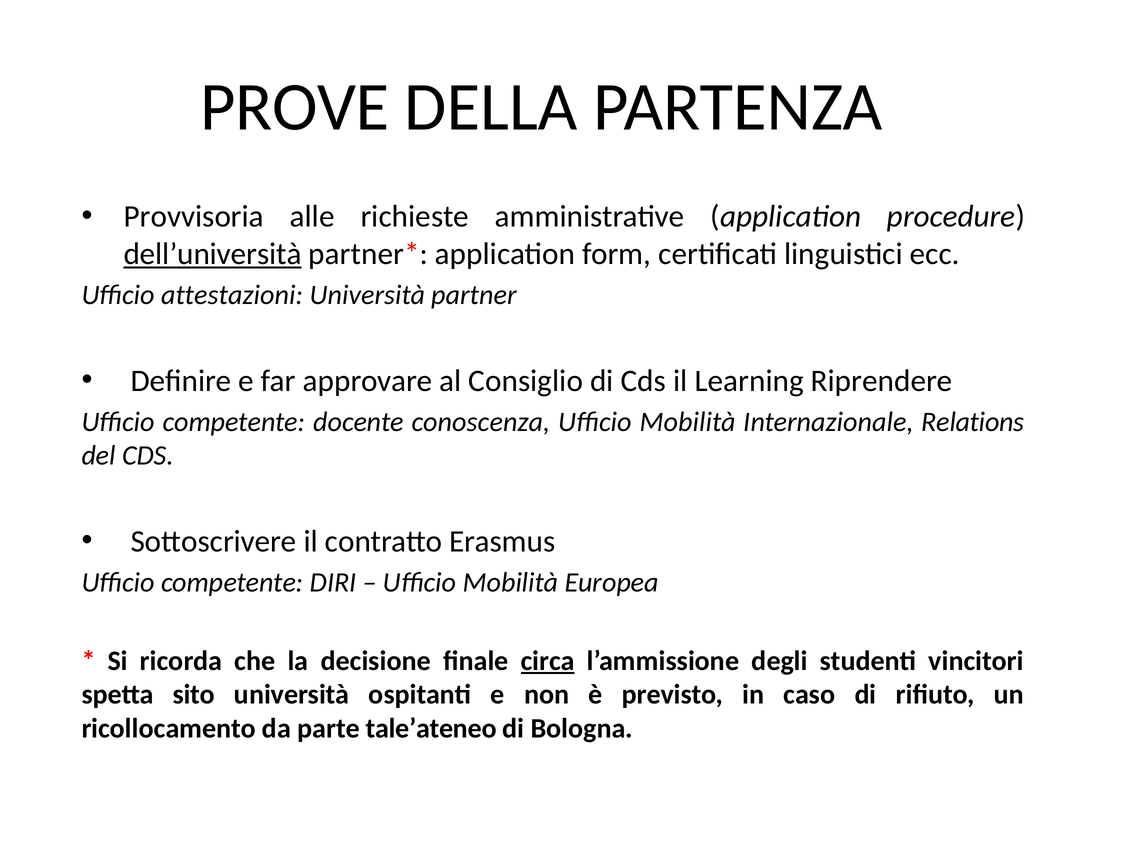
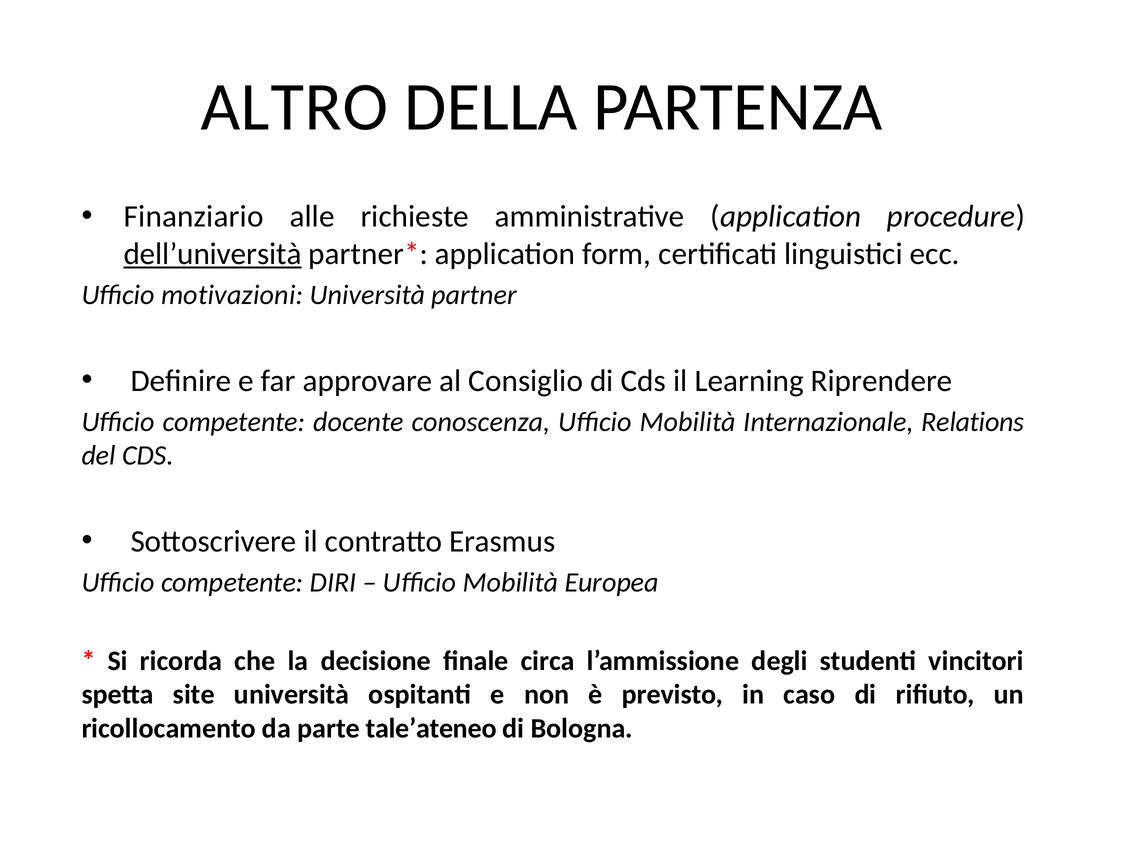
PROVE: PROVE -> ALTRO
Provvisoria: Provvisoria -> Finanziario
attestazioni: attestazioni -> motivazioni
circa underline: present -> none
sito: sito -> site
